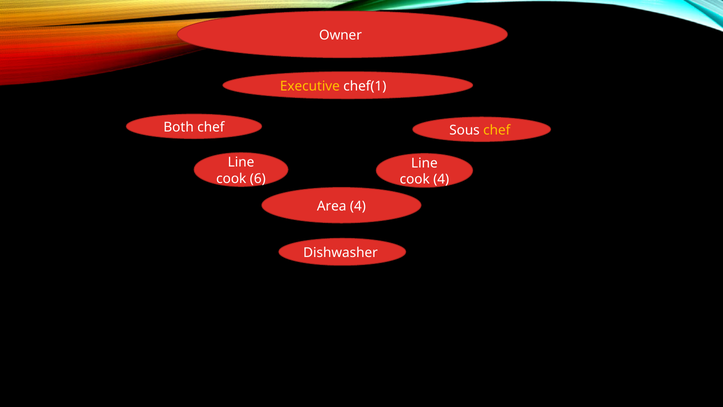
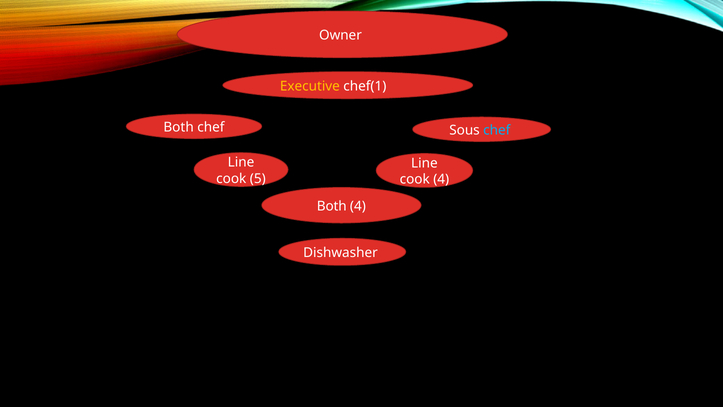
chef at (497, 130) colour: yellow -> light blue
6: 6 -> 5
Area at (332, 206): Area -> Both
